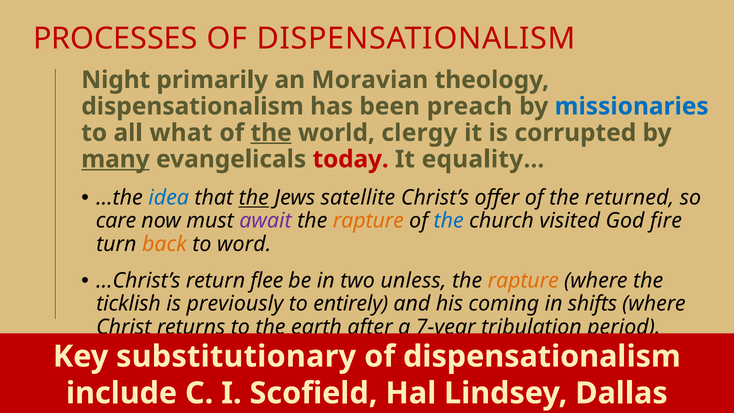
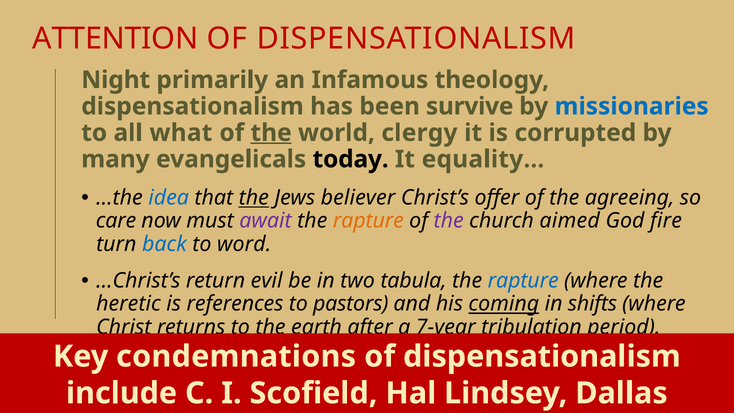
PROCESSES: PROCESSES -> ATTENTION
Moravian: Moravian -> Infamous
preach: preach -> survive
many underline: present -> none
today colour: red -> black
satellite: satellite -> believer
returned: returned -> agreeing
the at (449, 221) colour: blue -> purple
visited: visited -> aimed
back colour: orange -> blue
flee: flee -> evil
unless: unless -> tabula
rapture at (523, 281) colour: orange -> blue
ticklish: ticklish -> heretic
previously: previously -> references
entirely: entirely -> pastors
coming underline: none -> present
substitutionary: substitutionary -> condemnations
